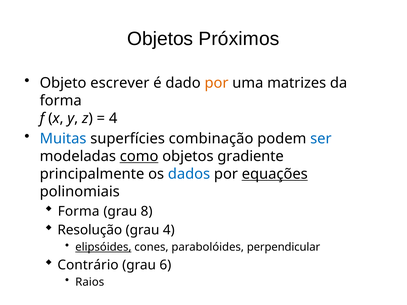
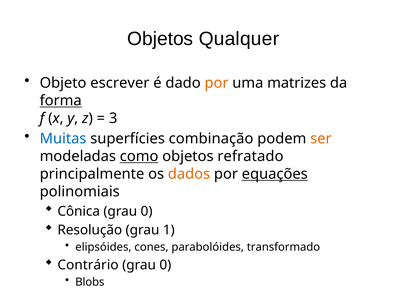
Próximos: Próximos -> Qualquer
forma at (61, 101) underline: none -> present
4 at (113, 118): 4 -> 3
ser colour: blue -> orange
gradiente: gradiente -> refratado
dados colour: blue -> orange
Forma at (79, 211): Forma -> Cônica
8 at (147, 211): 8 -> 0
grau 4: 4 -> 1
elipsóides underline: present -> none
perpendicular: perpendicular -> transformado
6 at (165, 265): 6 -> 0
Raios: Raios -> Blobs
